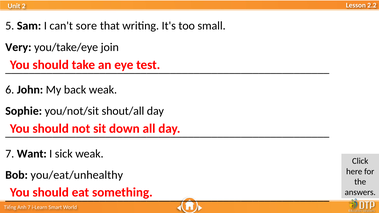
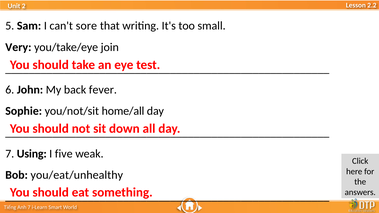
back weak: weak -> fever
shout/all: shout/all -> home/all
Want: Want -> Using
sick: sick -> five
